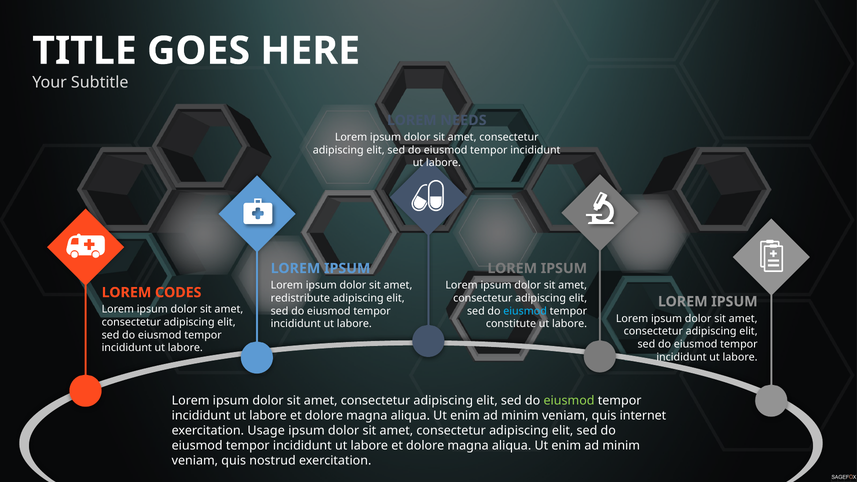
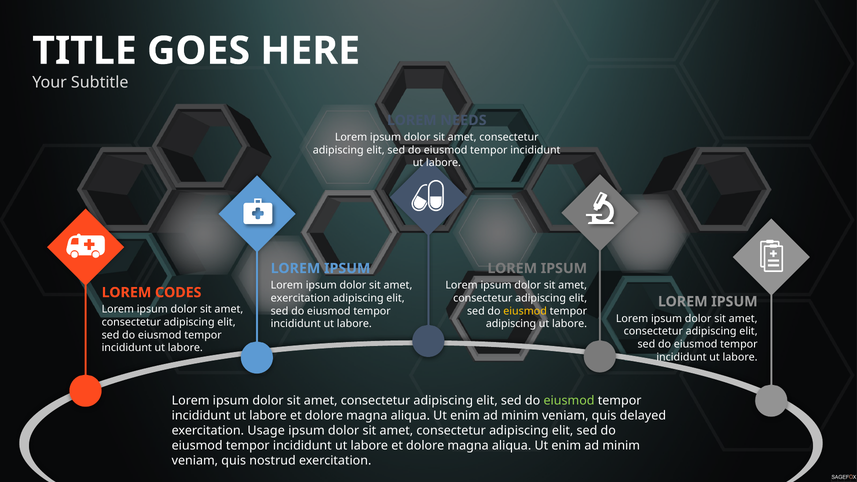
redistribute at (300, 298): redistribute -> exercitation
eiusmod at (525, 311) colour: light blue -> yellow
constitute at (511, 324): constitute -> adipiscing
internet: internet -> delayed
